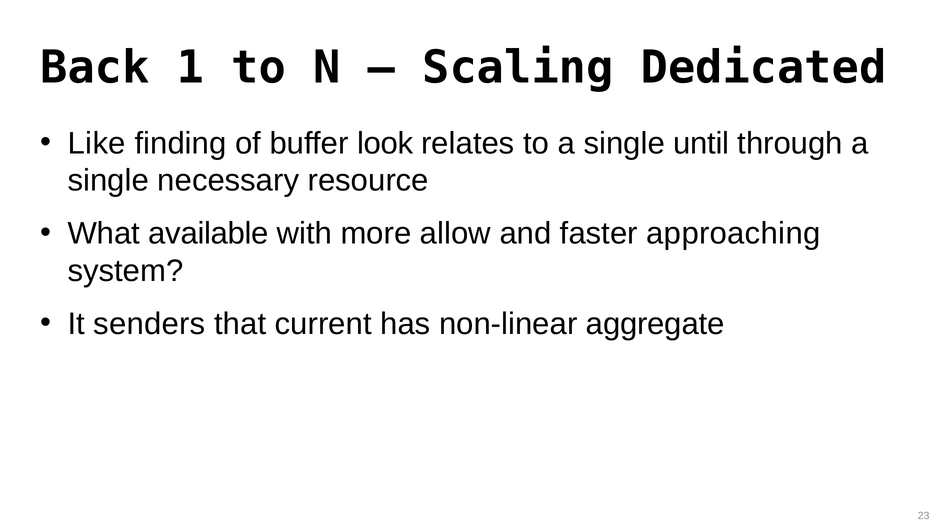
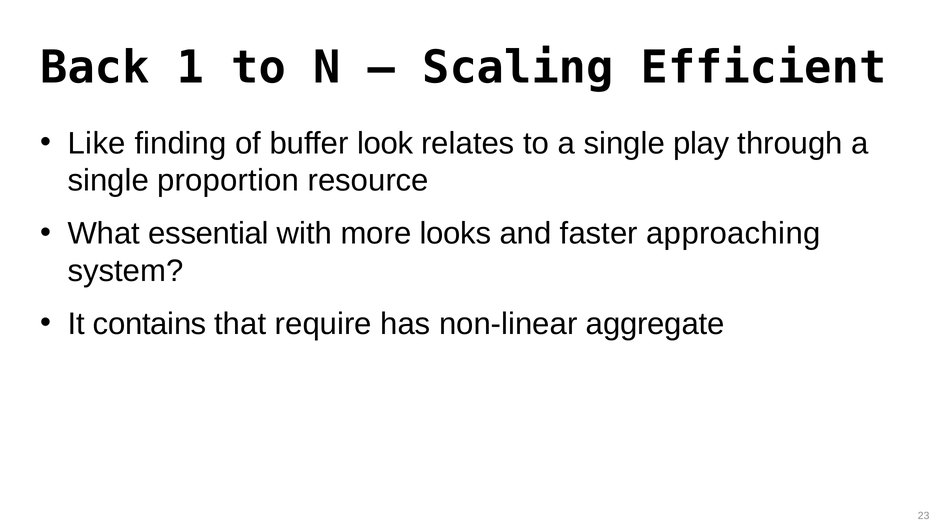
Dedicated: Dedicated -> Efficient
until: until -> play
necessary: necessary -> proportion
available: available -> essential
allow: allow -> looks
senders: senders -> contains
current: current -> require
